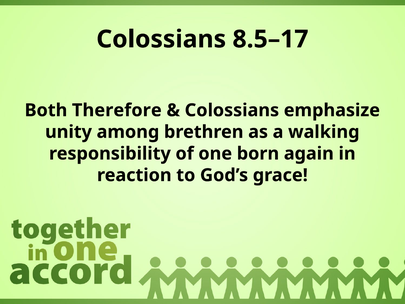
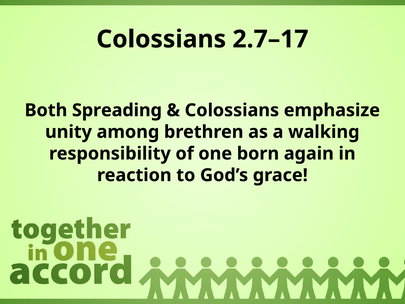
8.5–17: 8.5–17 -> 2.7–17
Therefore: Therefore -> Spreading
